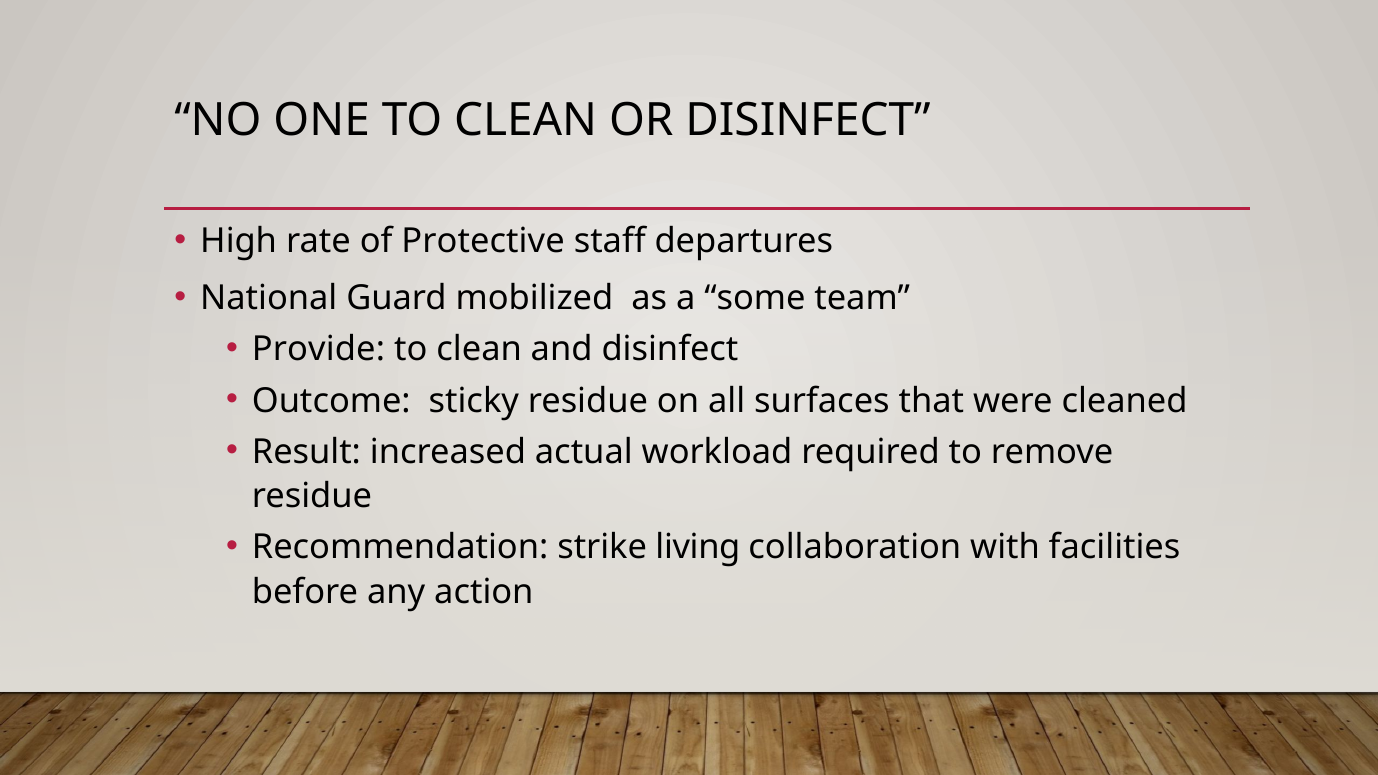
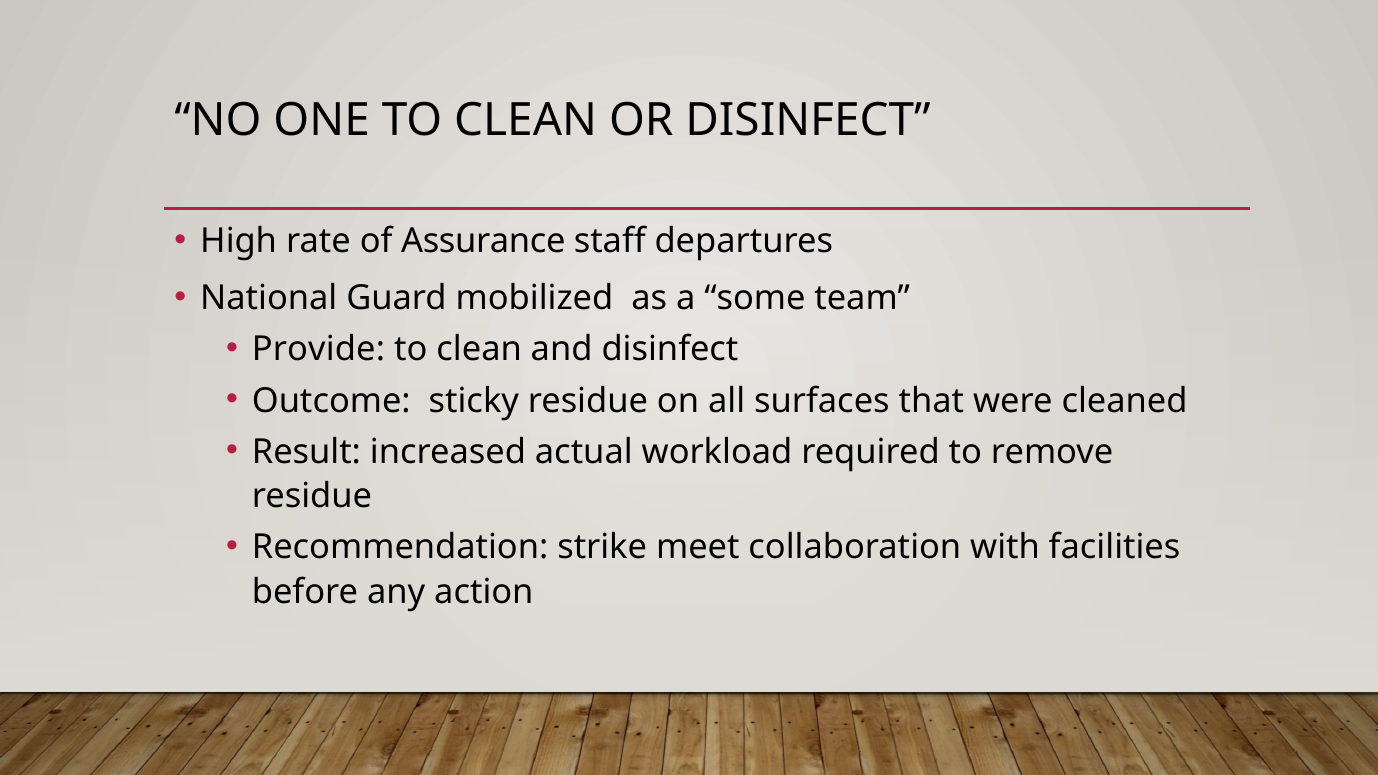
Protective: Protective -> Assurance
living: living -> meet
